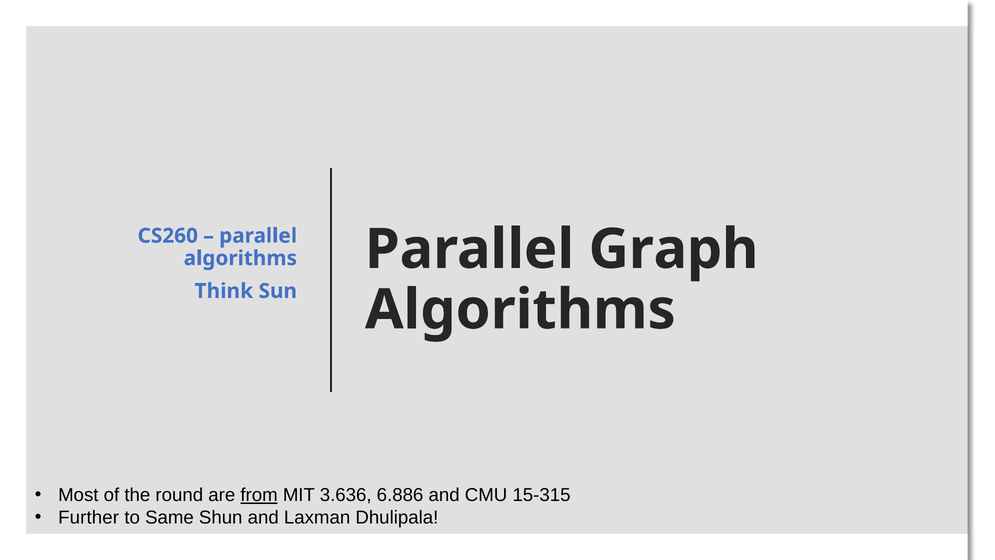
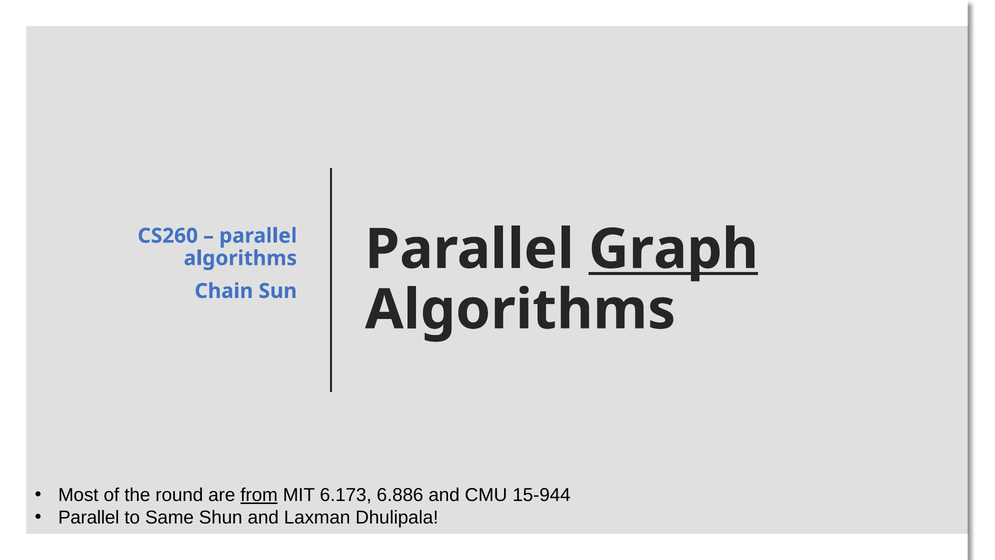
Graph underline: none -> present
Think: Think -> Chain
3.636: 3.636 -> 6.173
15-315: 15-315 -> 15-944
Further at (89, 517): Further -> Parallel
